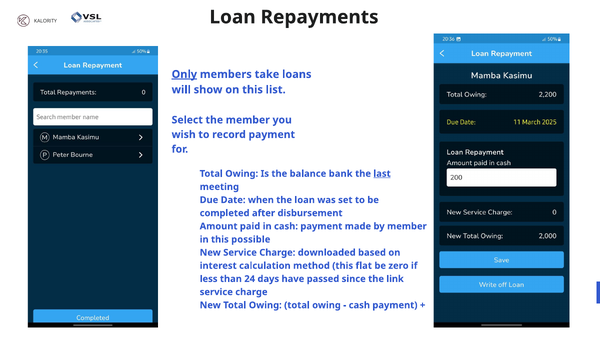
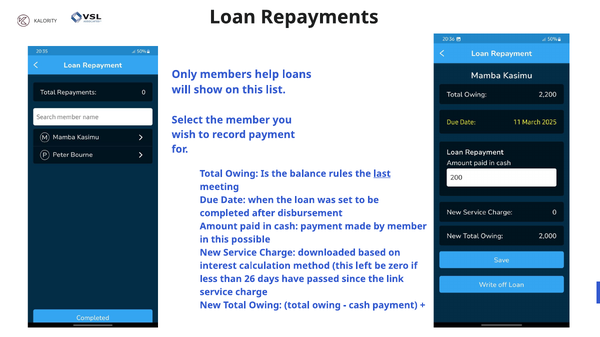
Only underline: present -> none
take: take -> help
bank: bank -> rules
flat: flat -> left
24: 24 -> 26
